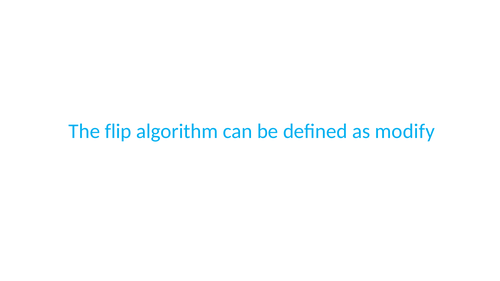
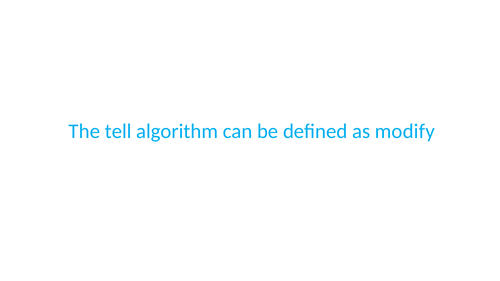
flip: flip -> tell
